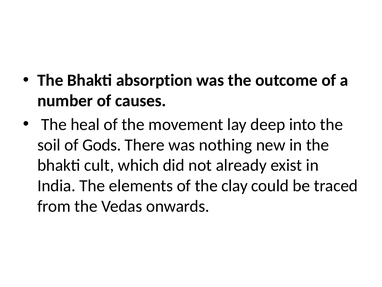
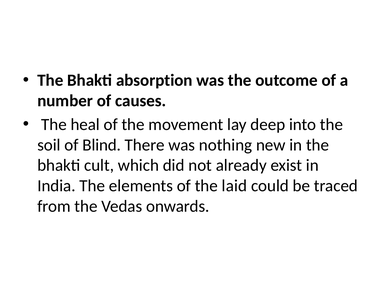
Gods: Gods -> Blind
clay: clay -> laid
